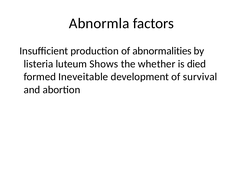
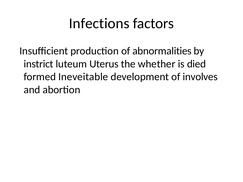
Abnormla: Abnormla -> Infections
listeria: listeria -> instrict
Shows: Shows -> Uterus
survival: survival -> involves
